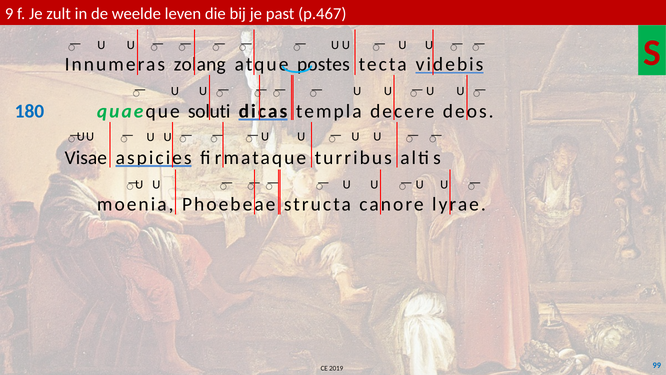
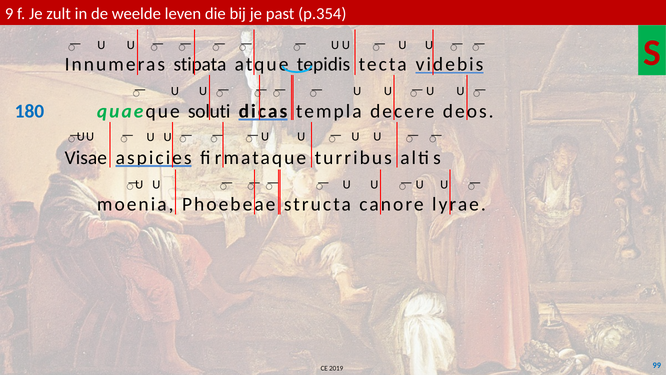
p.467: p.467 -> p.354
zolang: zolang -> stipata
postes: postes -> tepidis
